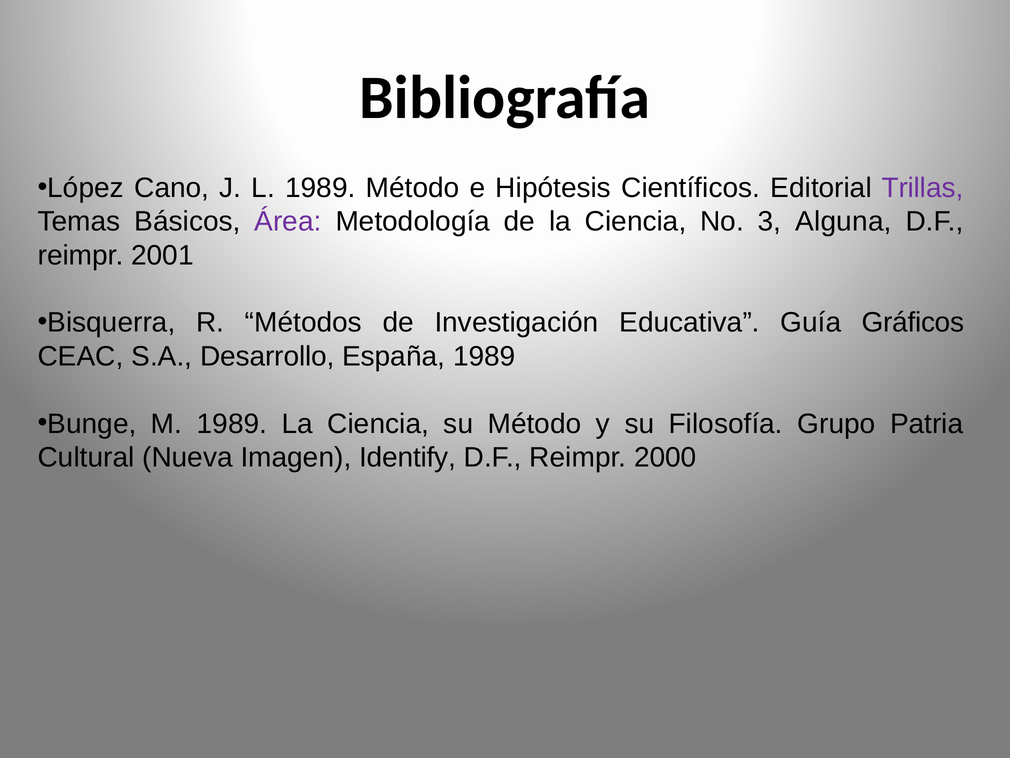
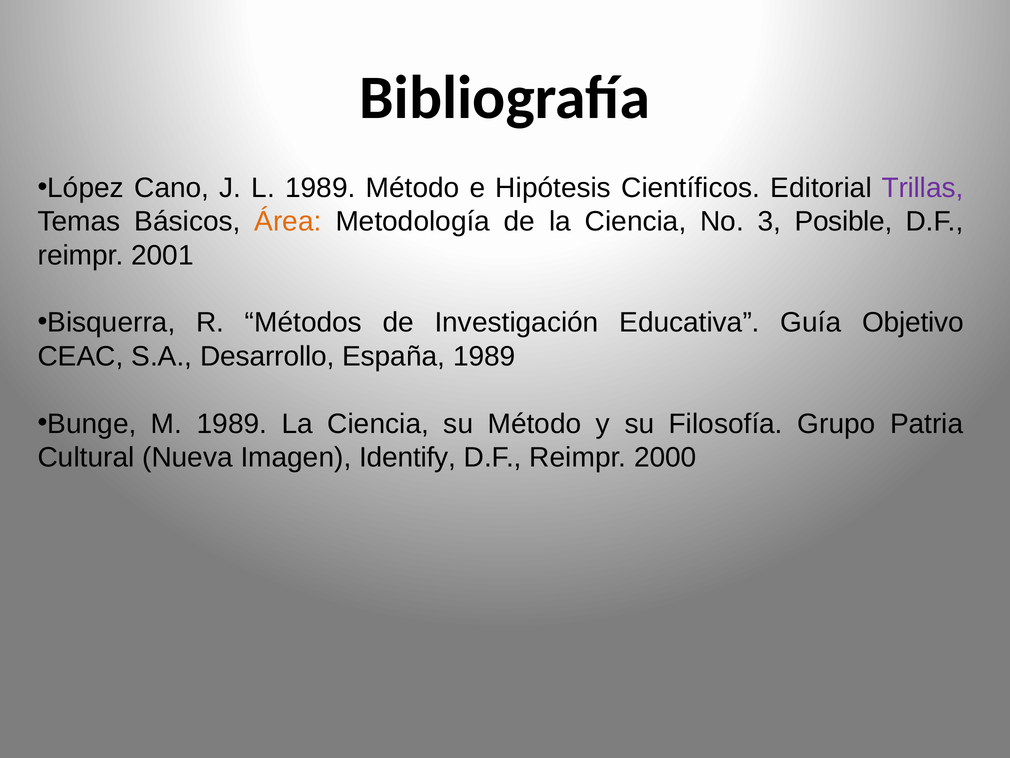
Área colour: purple -> orange
Alguna: Alguna -> Posible
Gráficos: Gráficos -> Objetivo
